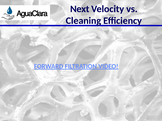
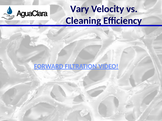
Next: Next -> Vary
